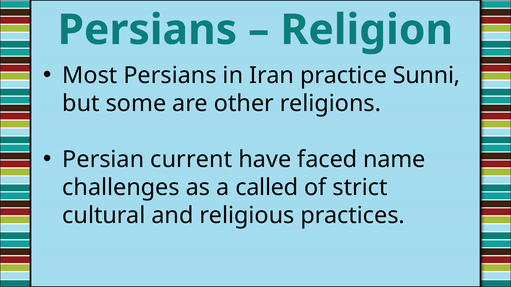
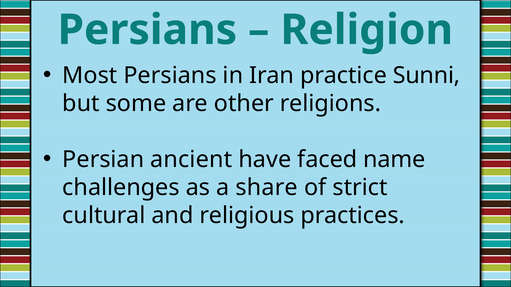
current: current -> ancient
called: called -> share
